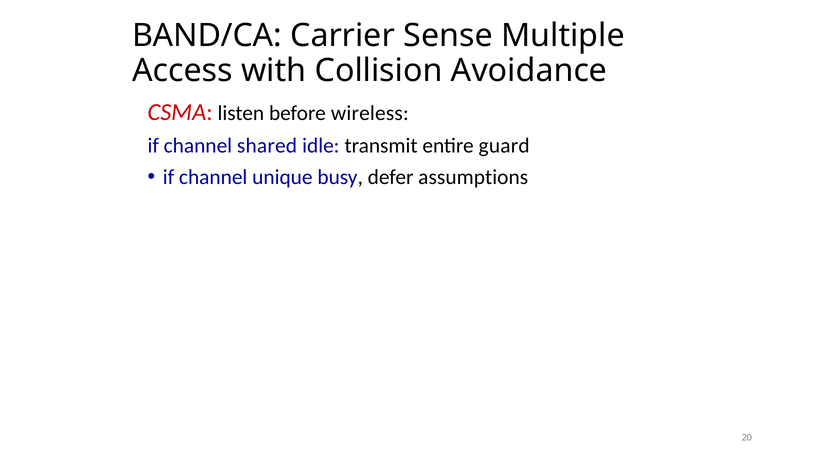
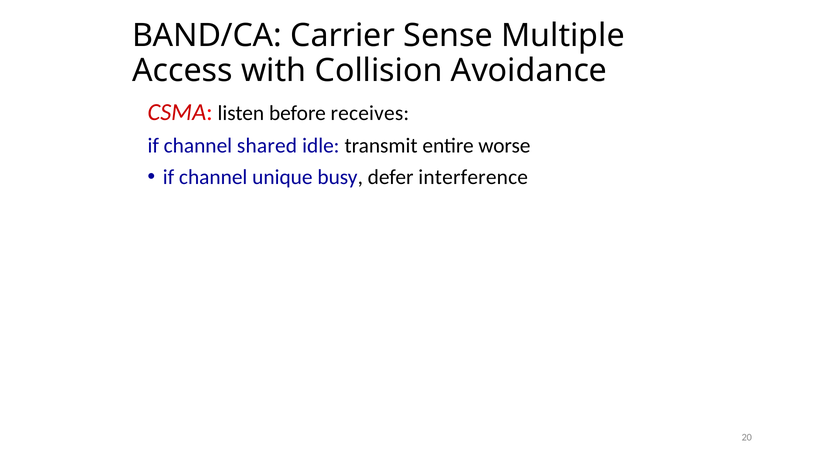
wireless: wireless -> receives
guard: guard -> worse
assumptions: assumptions -> interference
